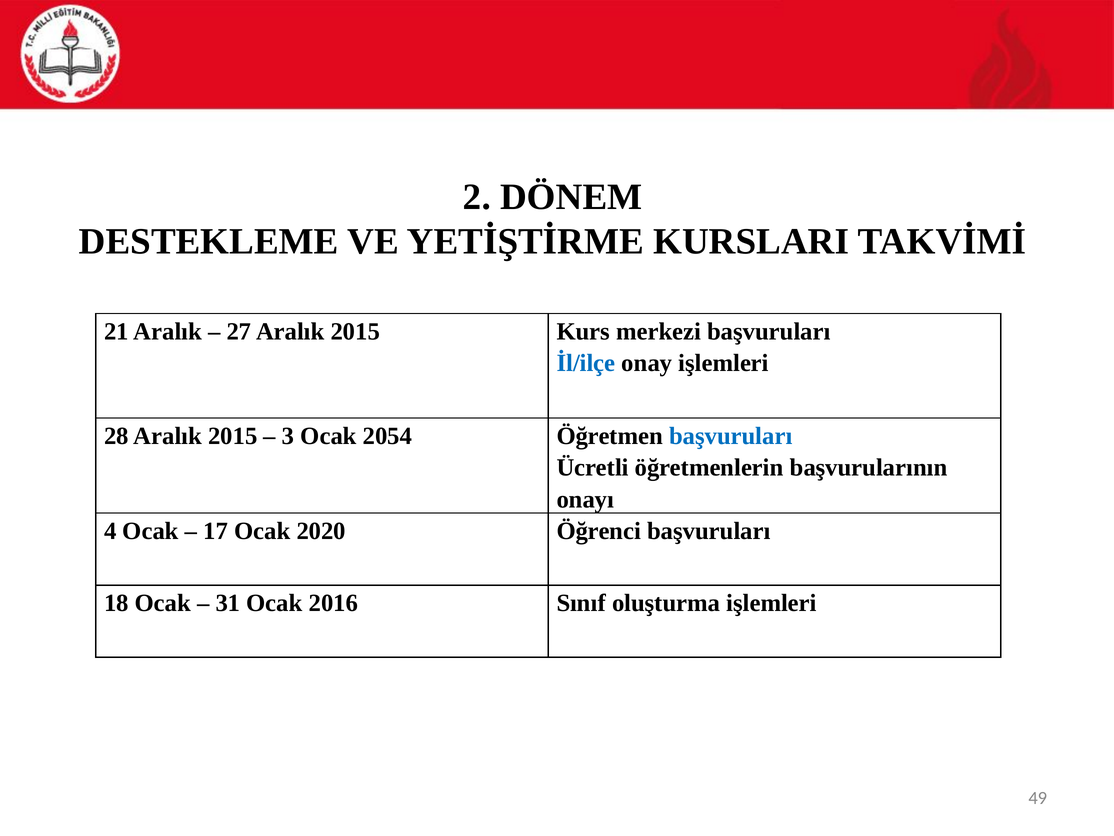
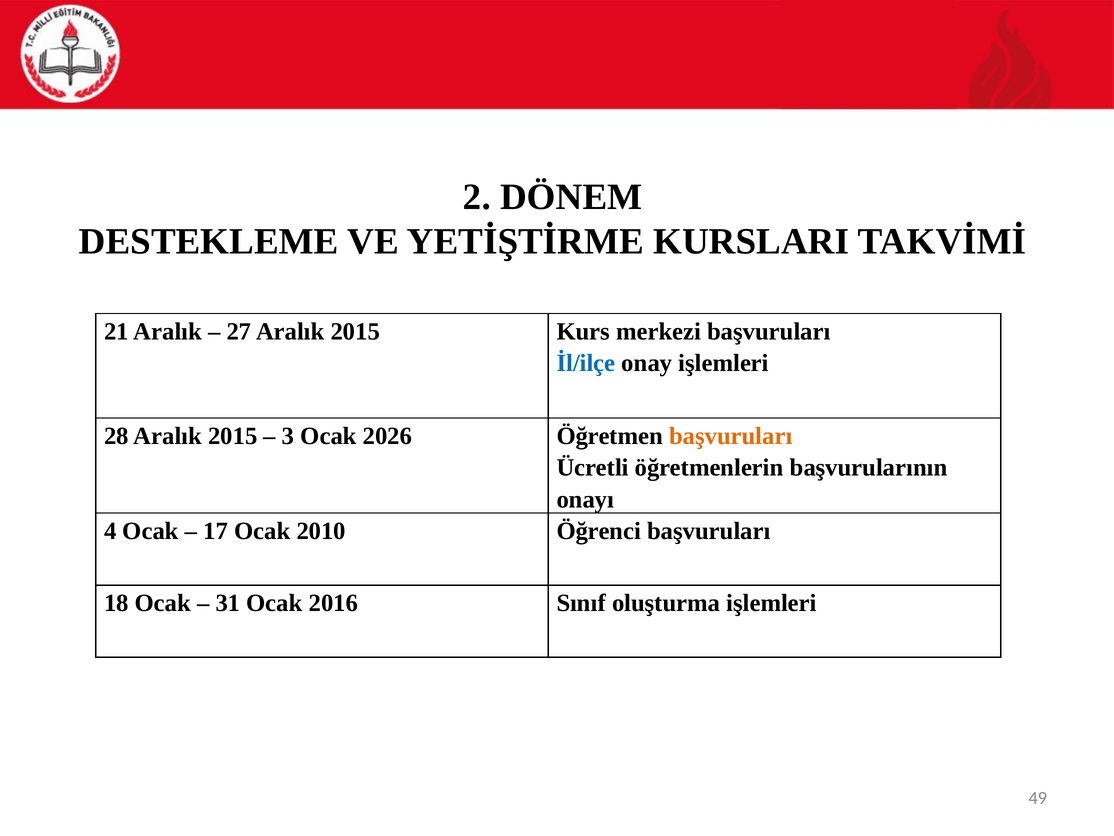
2054: 2054 -> 2026
başvuruları at (731, 436) colour: blue -> orange
2020: 2020 -> 2010
